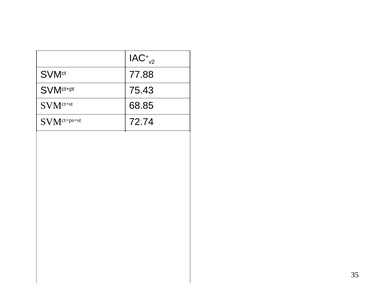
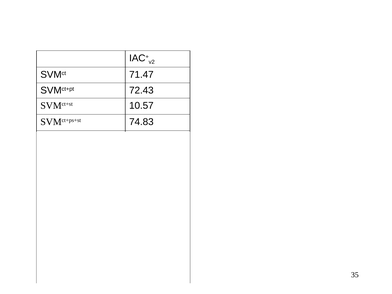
77.88: 77.88 -> 71.47
75.43: 75.43 -> 72.43
68.85: 68.85 -> 10.57
72.74: 72.74 -> 74.83
